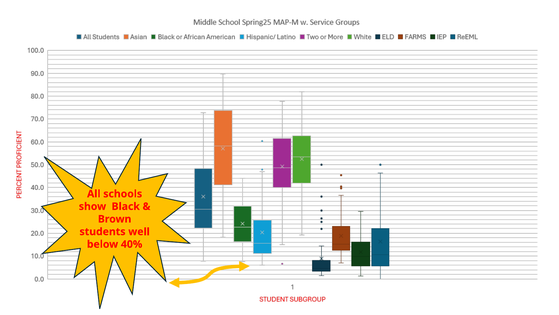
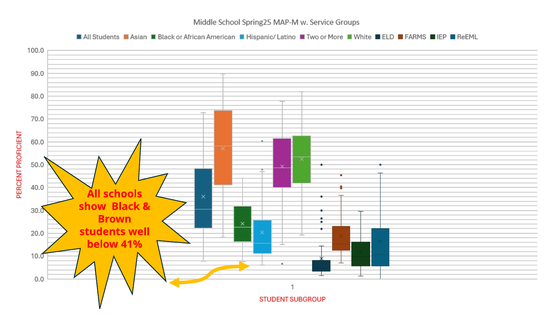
40%: 40% -> 41%
